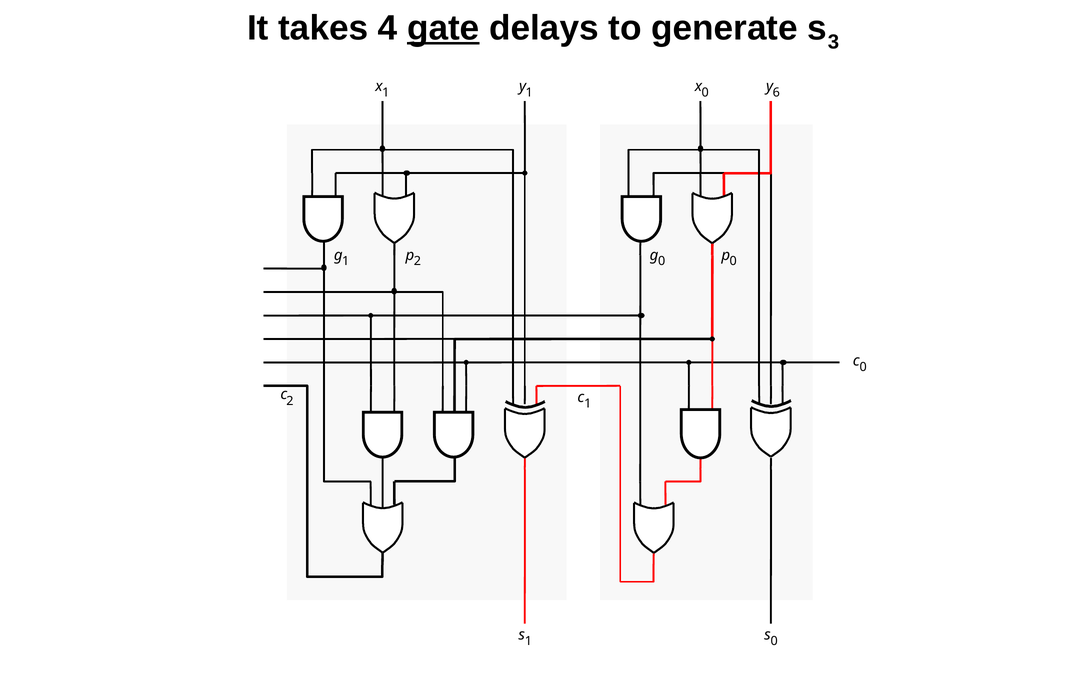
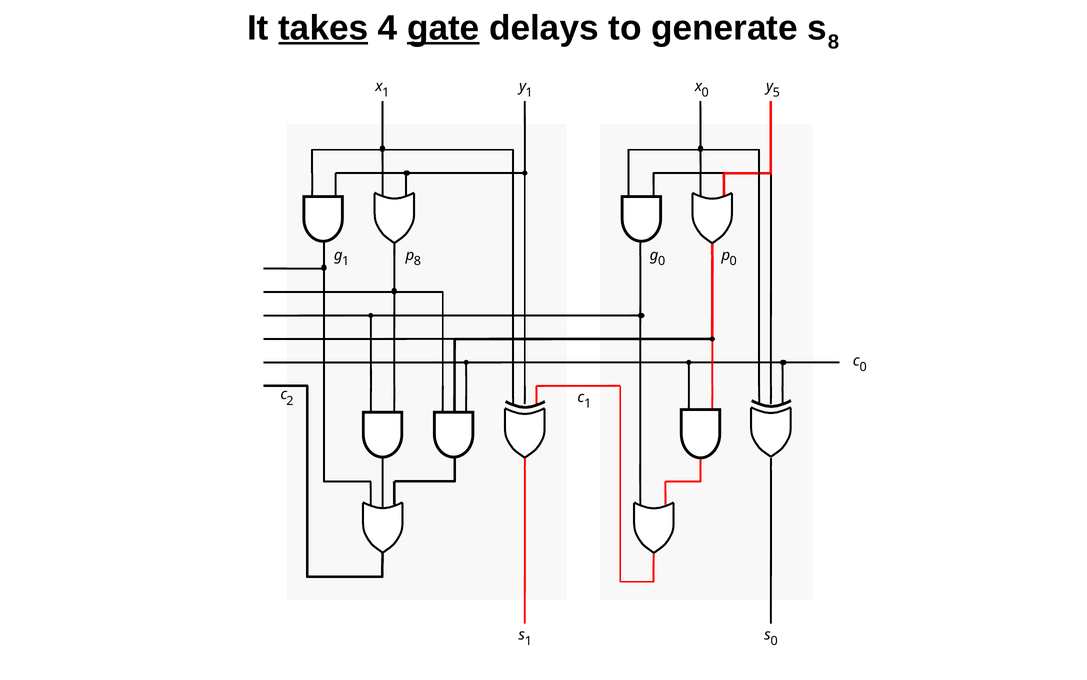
takes underline: none -> present
s 3: 3 -> 8
6: 6 -> 5
p 2: 2 -> 8
